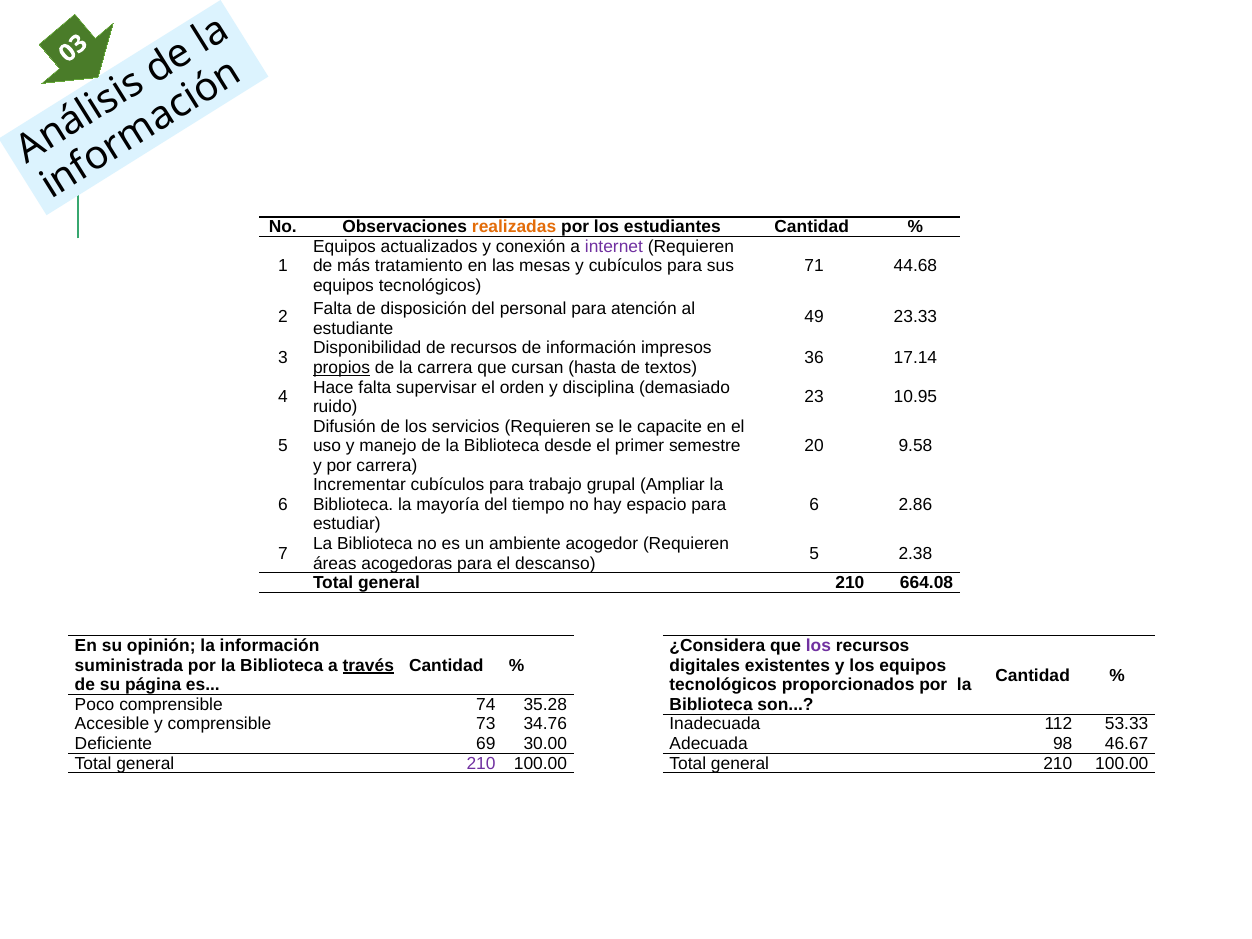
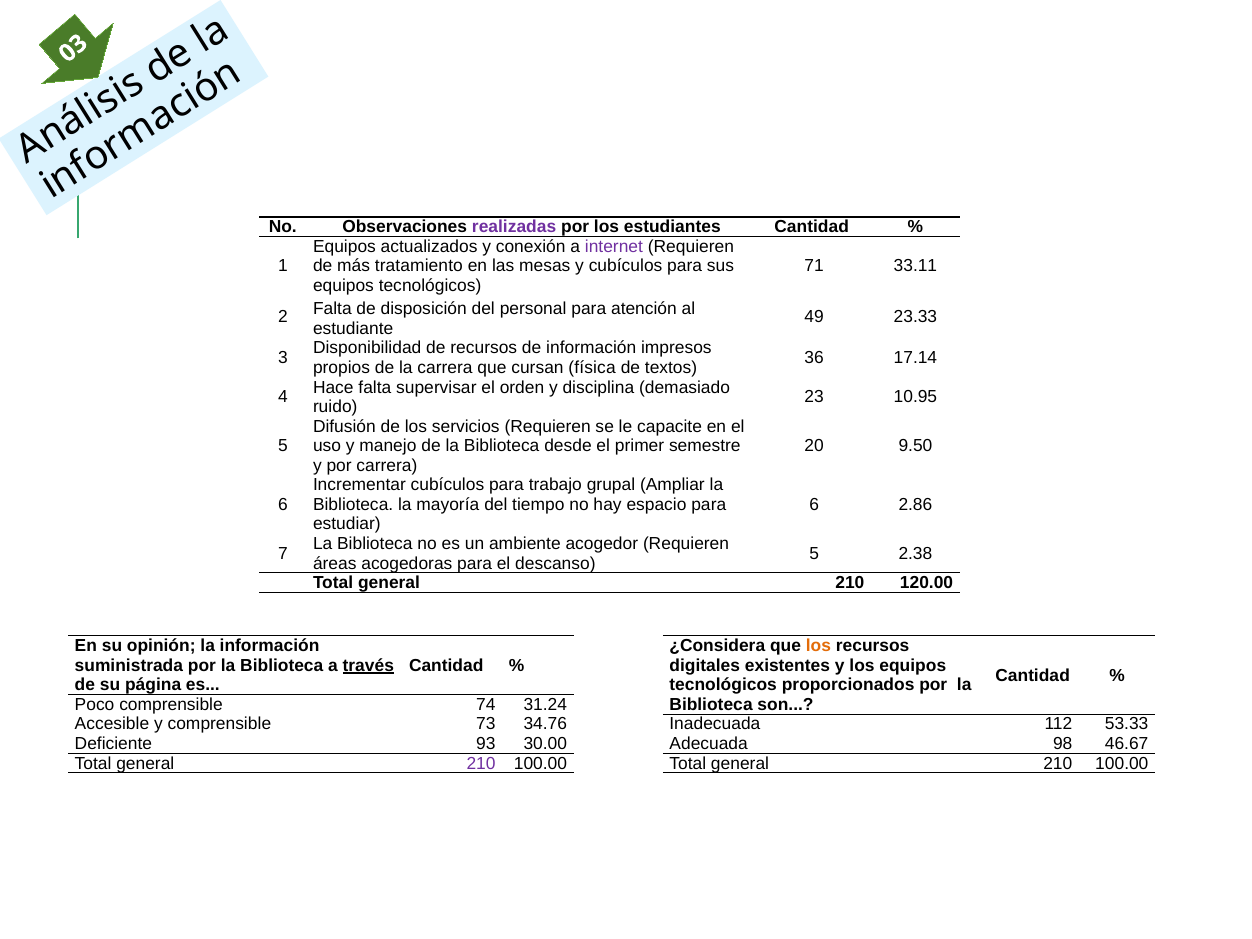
realizadas colour: orange -> purple
44.68: 44.68 -> 33.11
propios underline: present -> none
hasta: hasta -> física
9.58: 9.58 -> 9.50
664.08: 664.08 -> 120.00
los at (818, 646) colour: purple -> orange
35.28: 35.28 -> 31.24
69: 69 -> 93
